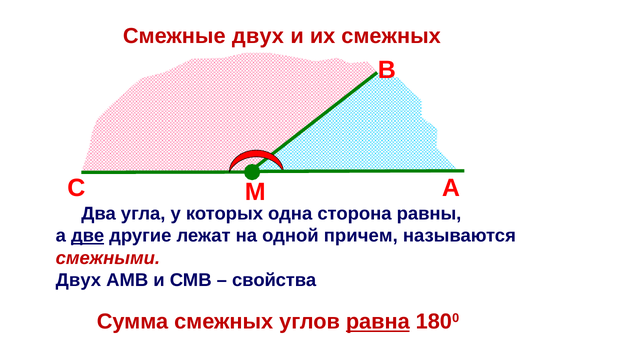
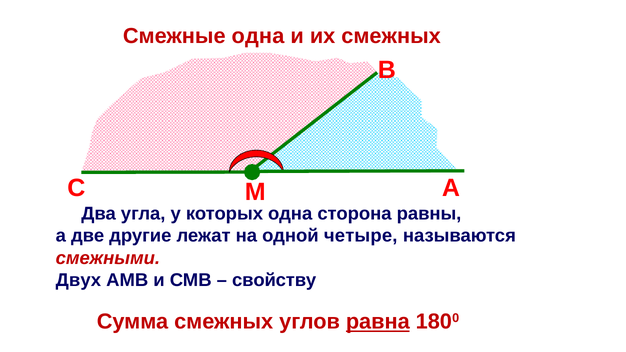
Смежные двух: двух -> одна
две underline: present -> none
причем: причем -> четыре
свойства: свойства -> свойству
